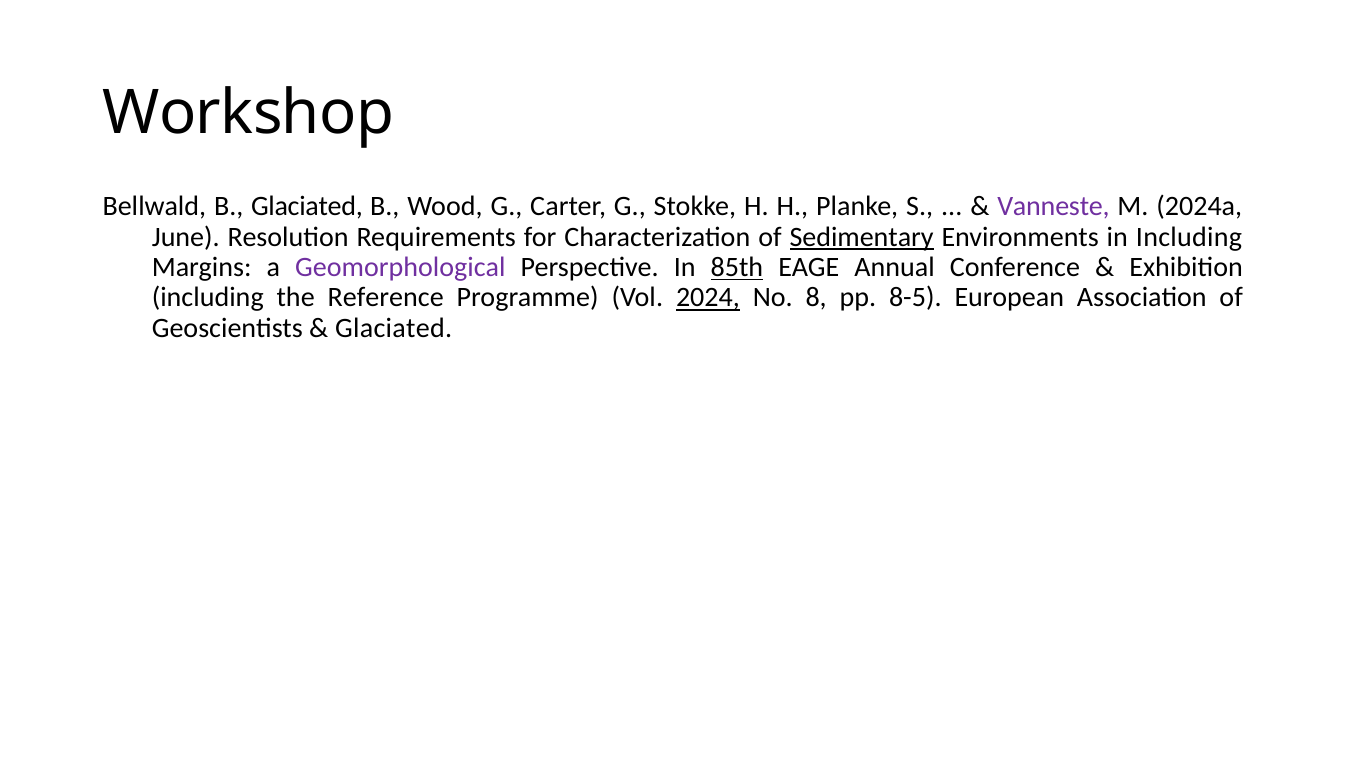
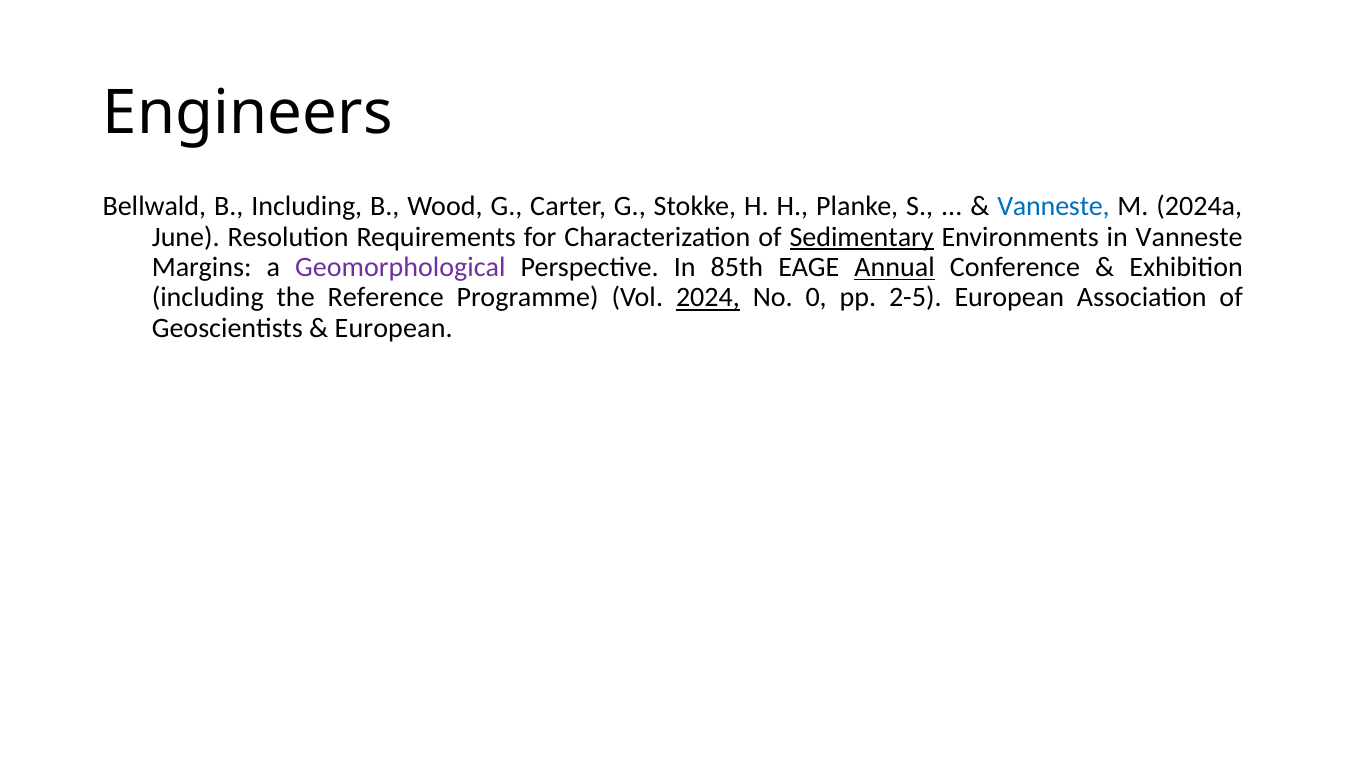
Workshop: Workshop -> Engineers
B Glaciated: Glaciated -> Including
Vanneste at (1053, 207) colour: purple -> blue
in Including: Including -> Vanneste
85th underline: present -> none
Annual underline: none -> present
8: 8 -> 0
8-5: 8-5 -> 2-5
Glaciated at (394, 328): Glaciated -> European
